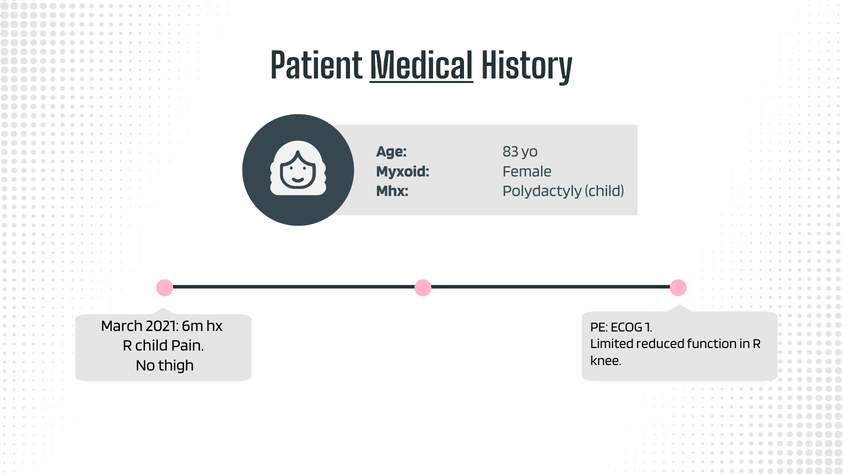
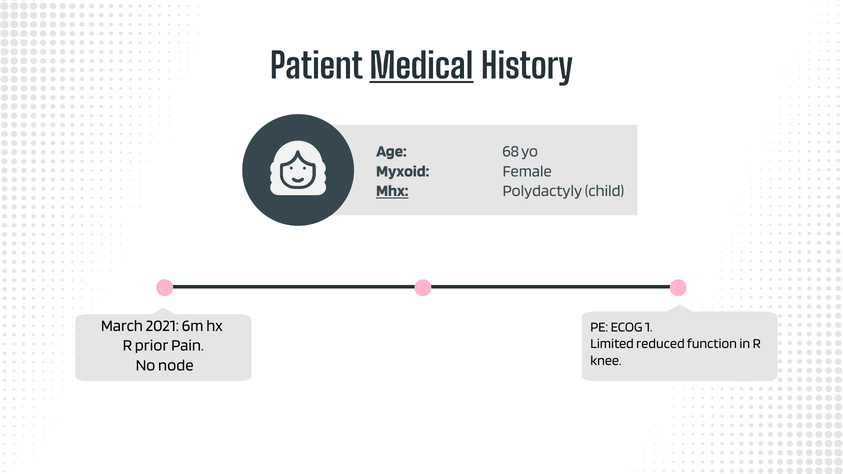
83: 83 -> 68
Mhx underline: none -> present
R child: child -> prior
thigh: thigh -> node
